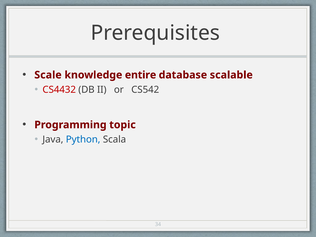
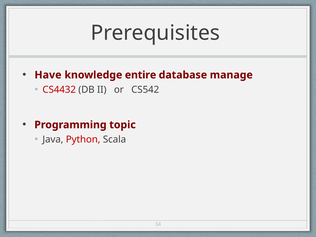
Scale: Scale -> Have
scalable: scalable -> manage
Python colour: blue -> red
